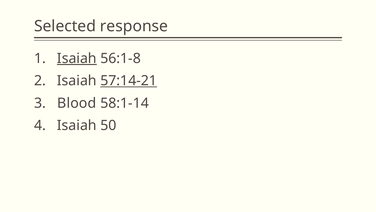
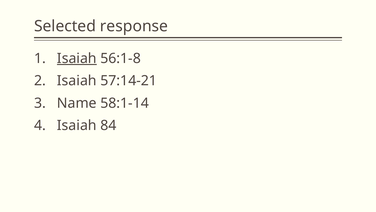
57:14-21 underline: present -> none
Blood: Blood -> Name
50: 50 -> 84
